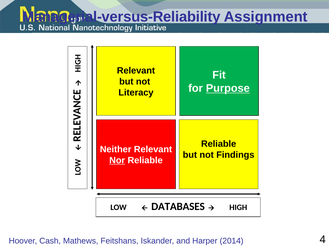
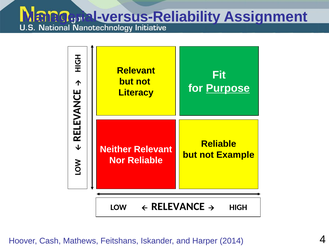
Findings: Findings -> Example
Nor underline: present -> none
DATABASES: DATABASES -> RELEVANCE
